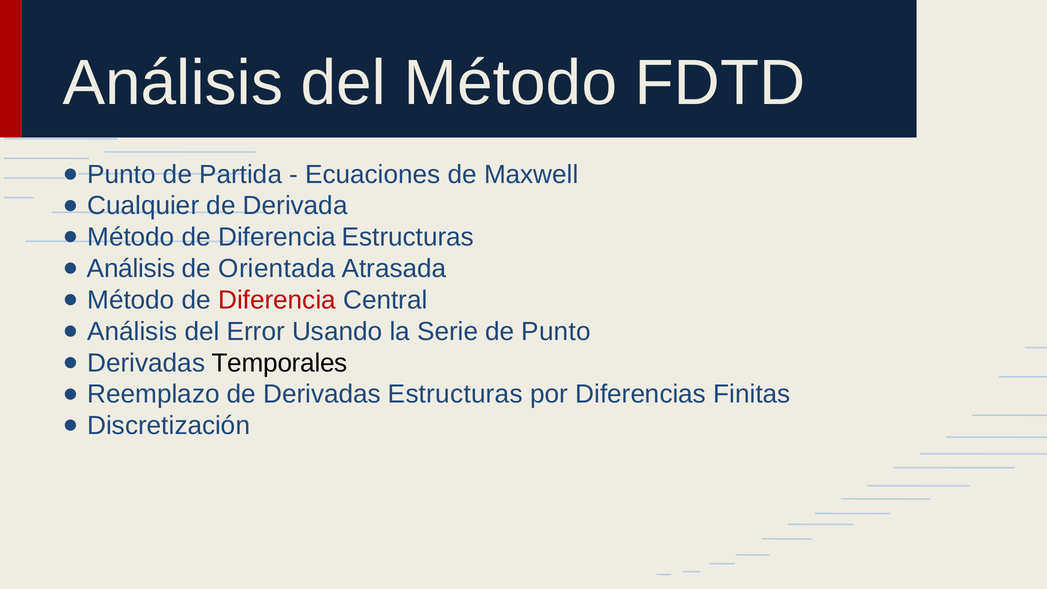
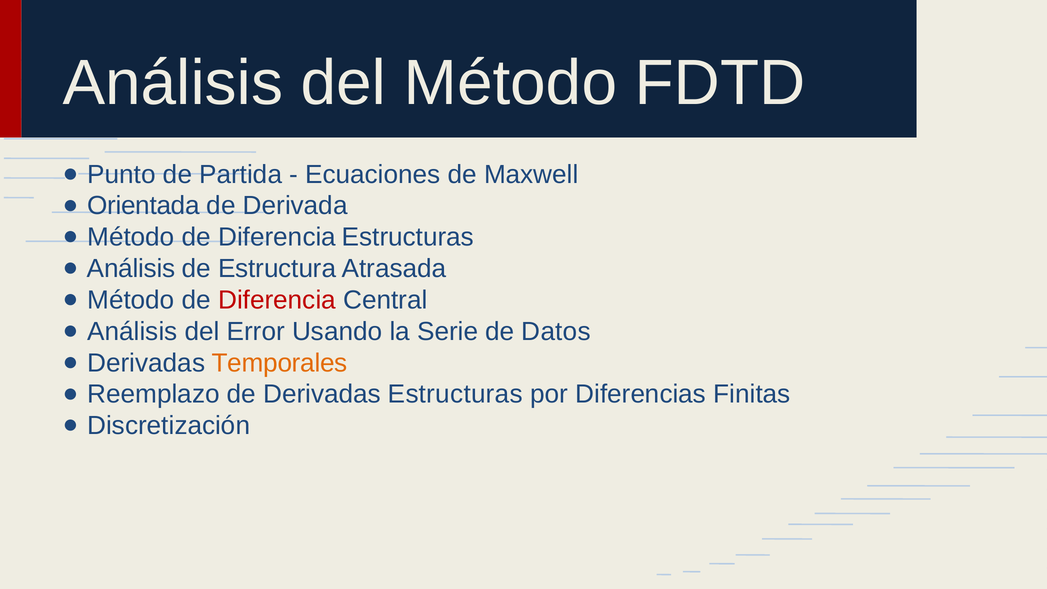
Cualquier: Cualquier -> Orientada
Orientada: Orientada -> Estructura
de Punto: Punto -> Datos
Temporales colour: black -> orange
